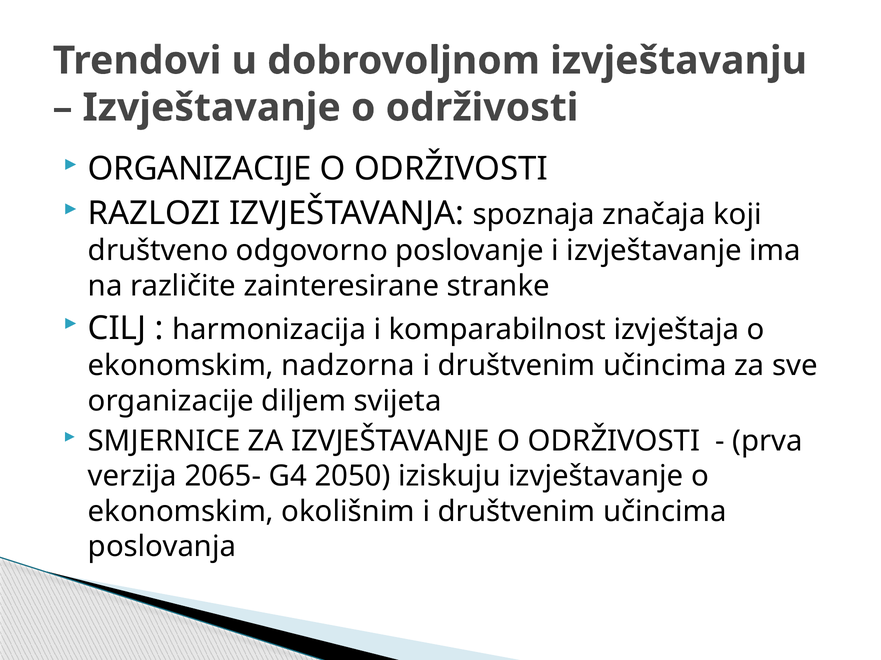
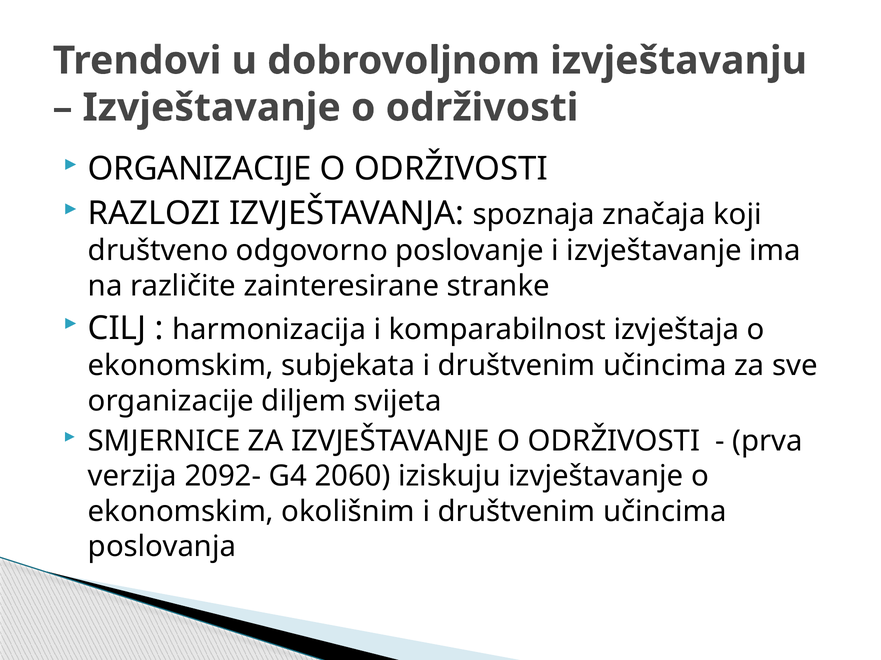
nadzorna: nadzorna -> subjekata
2065-: 2065- -> 2092-
2050: 2050 -> 2060
